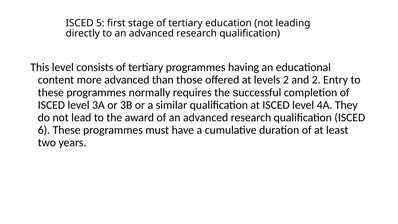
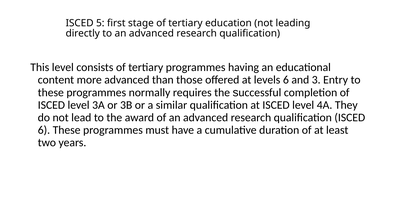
levels 2: 2 -> 6
and 2: 2 -> 3
